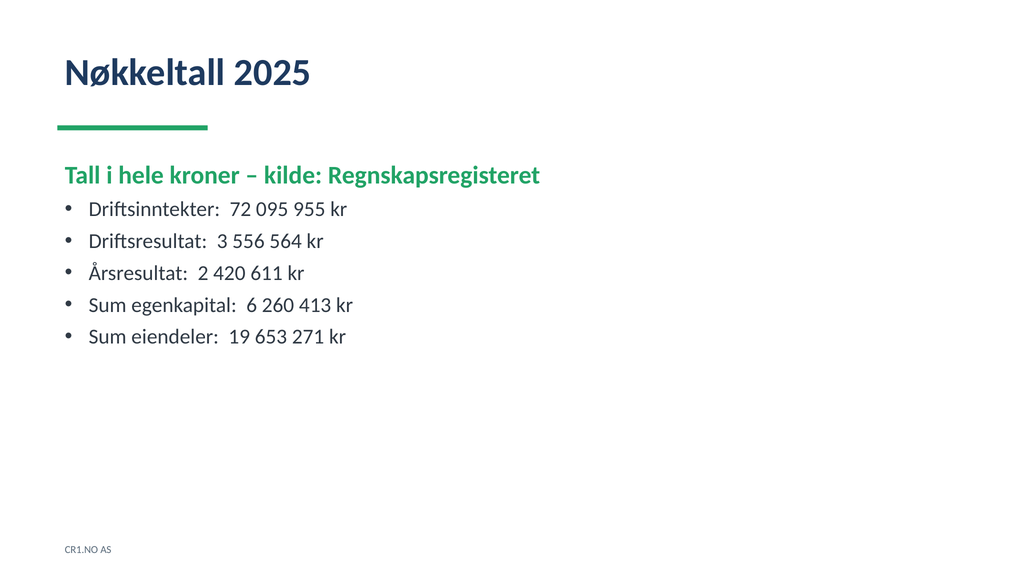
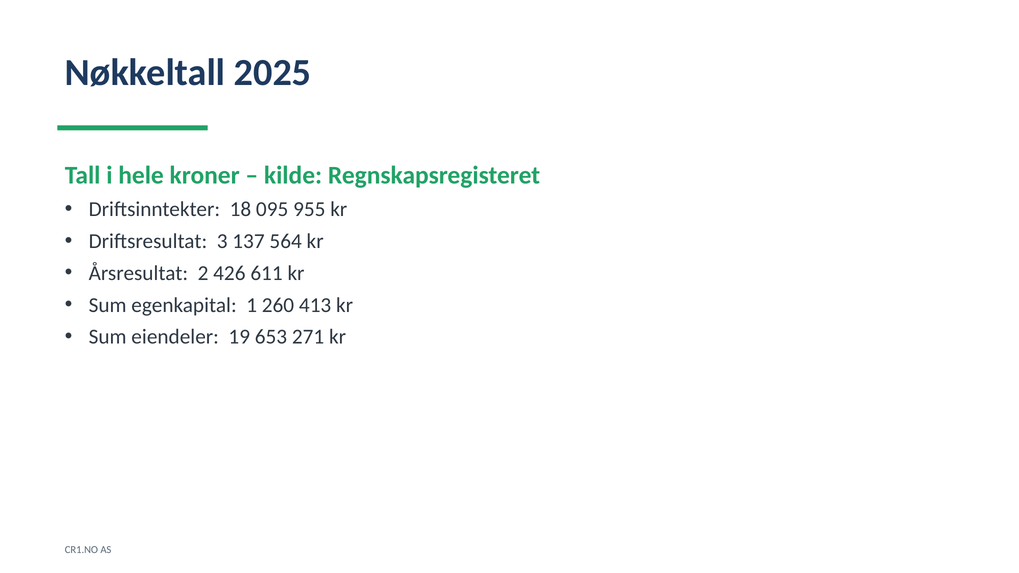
72: 72 -> 18
556: 556 -> 137
420: 420 -> 426
6: 6 -> 1
